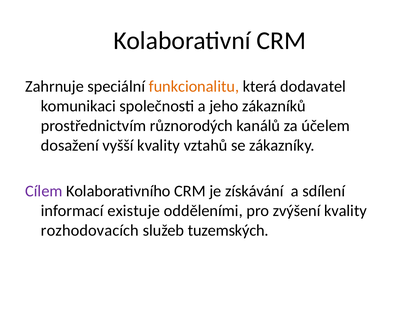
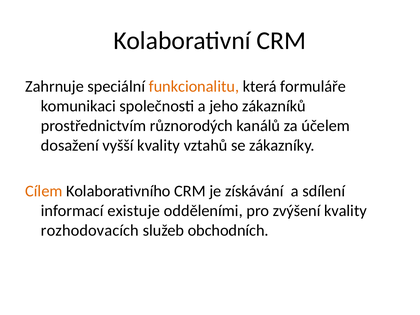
dodavatel: dodavatel -> formuláře
Cílem colour: purple -> orange
tuzemských: tuzemských -> obchodních
